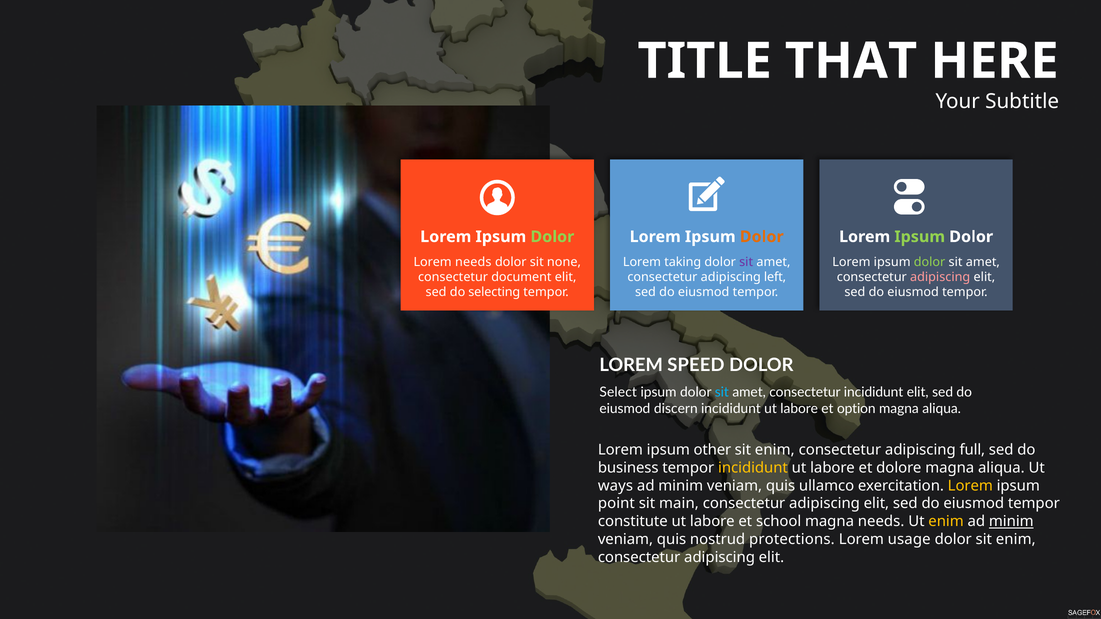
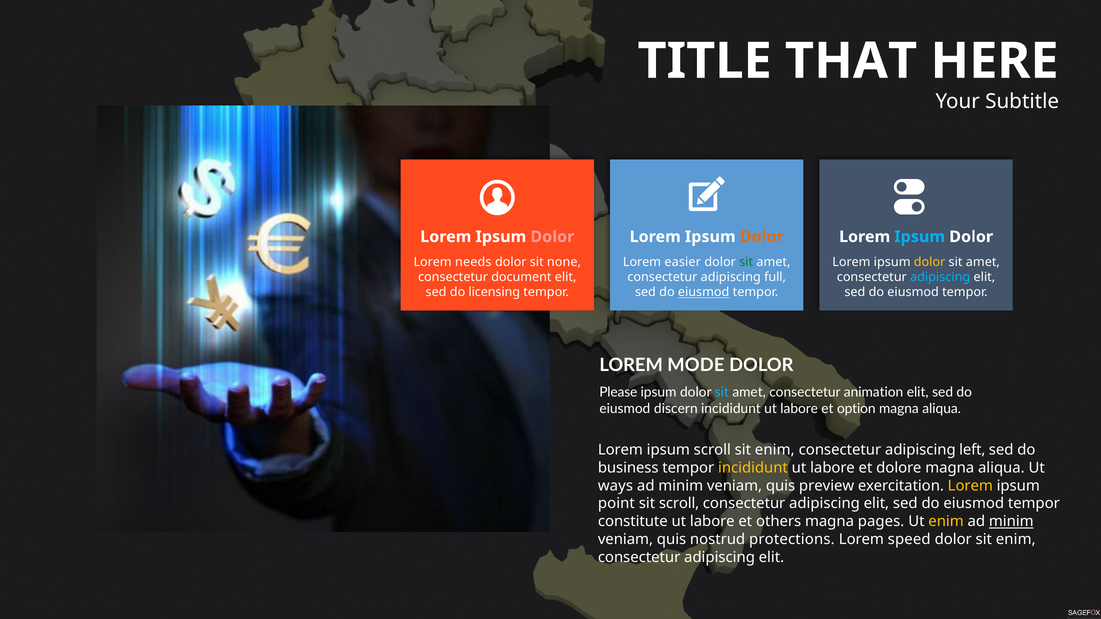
Dolor at (552, 237) colour: light green -> pink
Ipsum at (920, 237) colour: light green -> light blue
taking: taking -> easier
sit at (746, 262) colour: purple -> green
dolor at (930, 262) colour: light green -> yellow
left: left -> full
adipiscing at (940, 277) colour: pink -> light blue
selecting: selecting -> licensing
eiusmod at (704, 292) underline: none -> present
SPEED: SPEED -> MODE
Select: Select -> Please
consectetur incididunt: incididunt -> animation
ipsum other: other -> scroll
full: full -> left
ullamco: ullamco -> preview
sit main: main -> scroll
school: school -> others
magna needs: needs -> pages
usage: usage -> speed
